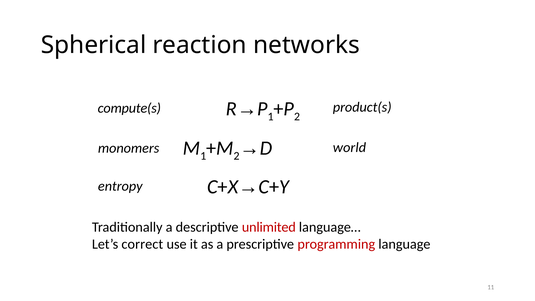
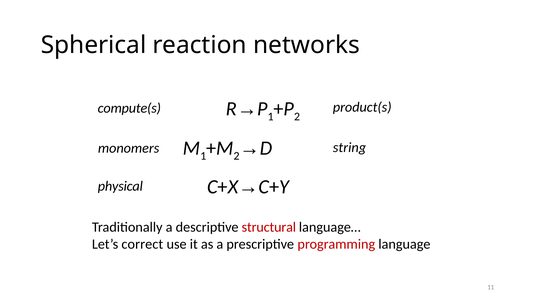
world: world -> string
entropy: entropy -> physical
unlimited: unlimited -> structural
